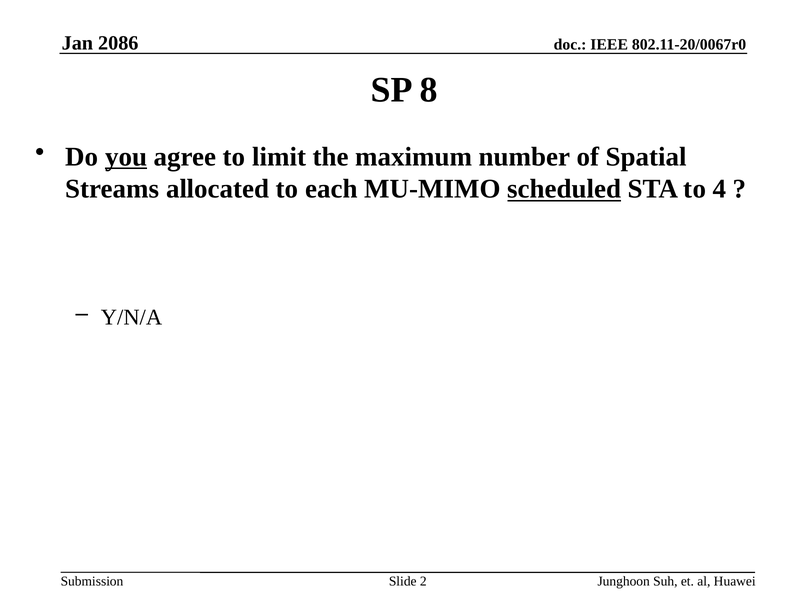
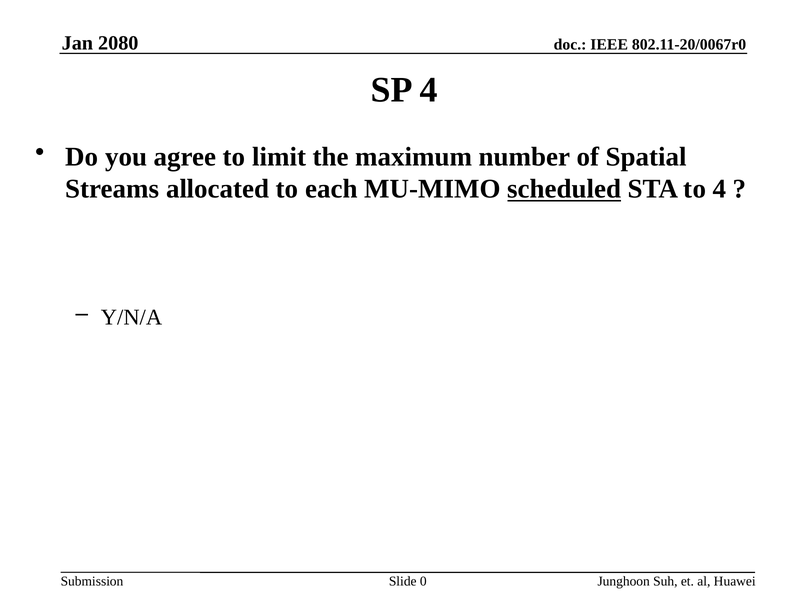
2086: 2086 -> 2080
SP 8: 8 -> 4
you underline: present -> none
2: 2 -> 0
